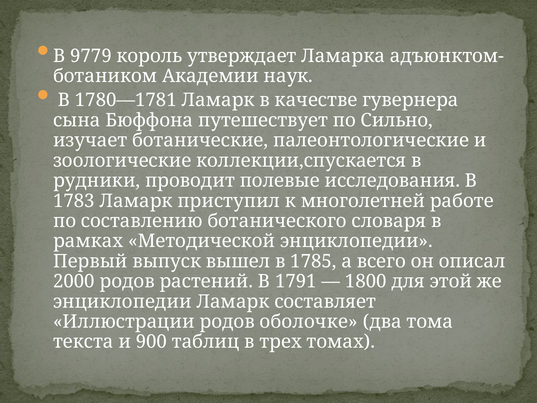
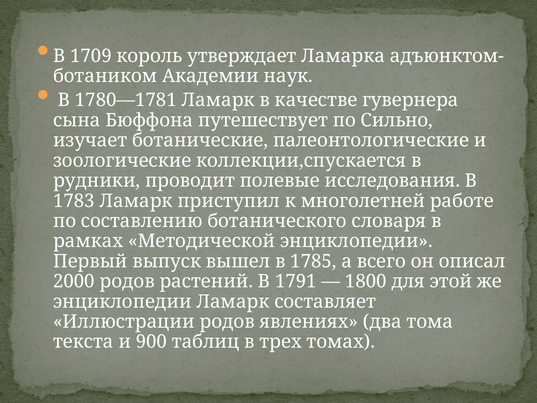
9779: 9779 -> 1709
оболочке: оболочке -> явлениях
